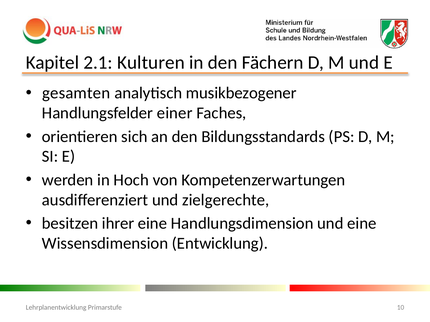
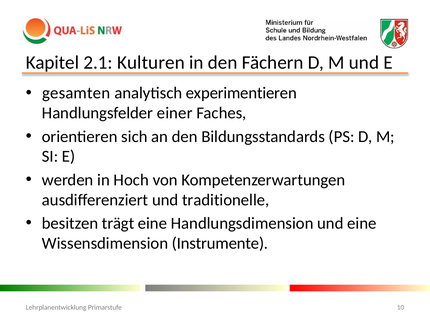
musikbezogener: musikbezogener -> experimentieren
zielgerechte: zielgerechte -> traditionelle
ihrer: ihrer -> trägt
Entwicklung: Entwicklung -> Instrumente
